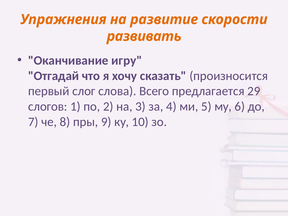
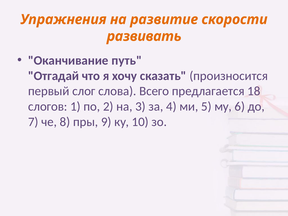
игру: игру -> путь
29: 29 -> 18
